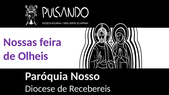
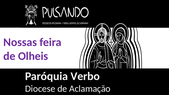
Nosso: Nosso -> Verbo
Recebereis: Recebereis -> Aclamação
